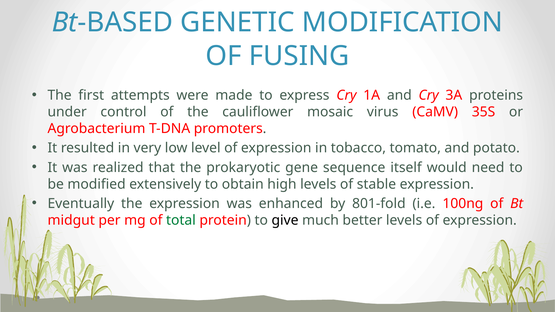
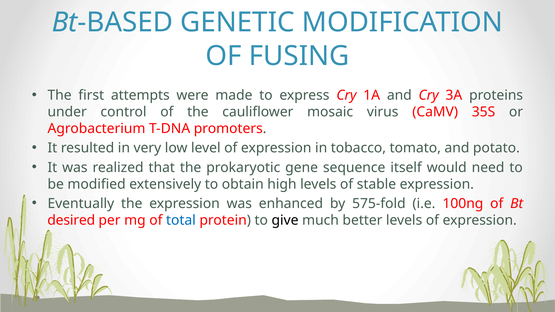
801-fold: 801-fold -> 575-fold
midgut: midgut -> desired
total colour: green -> blue
